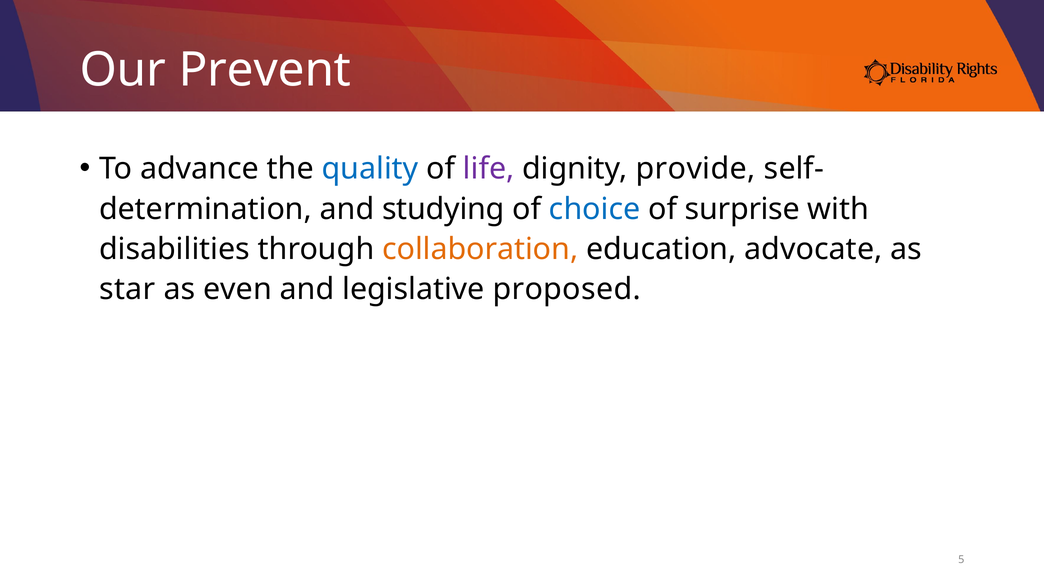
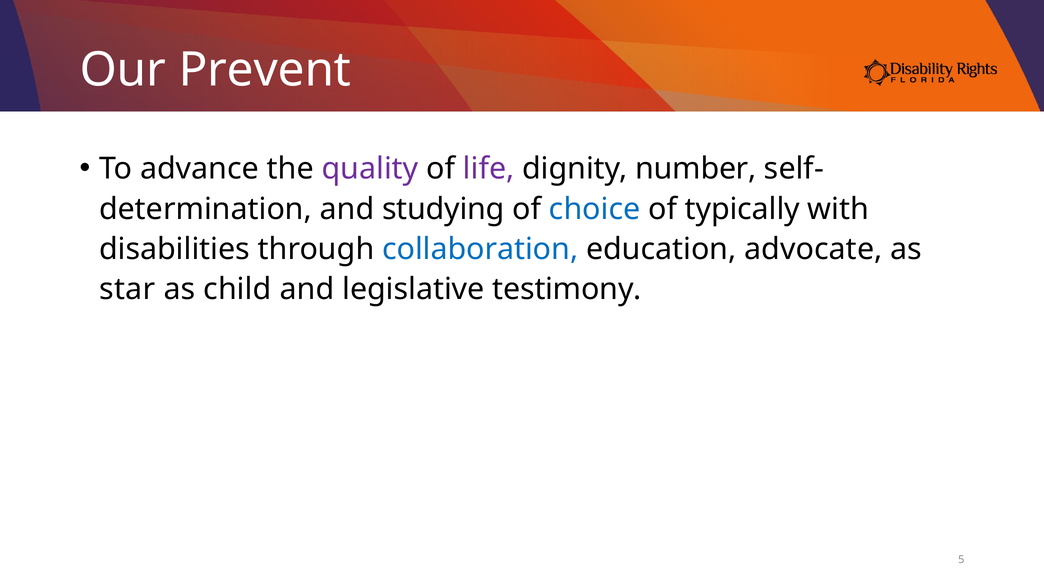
quality colour: blue -> purple
provide: provide -> number
surprise: surprise -> typically
collaboration colour: orange -> blue
even: even -> child
proposed: proposed -> testimony
